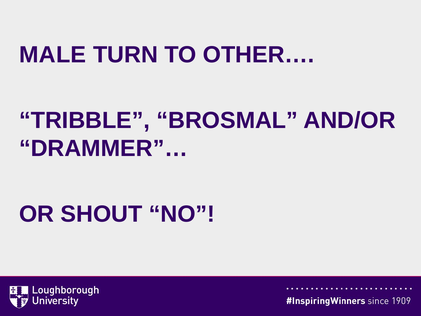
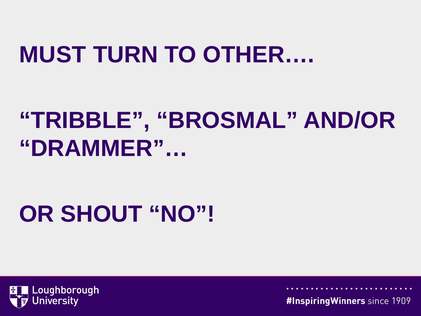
MALE: MALE -> MUST
